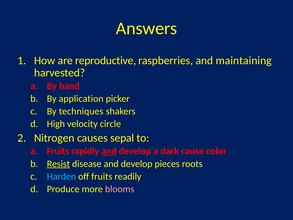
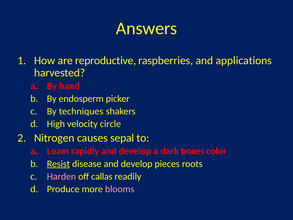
maintaining: maintaining -> applications
application: application -> endosperm
a Fruits: Fruits -> Loam
and at (109, 151) underline: present -> none
cause: cause -> boxes
Harden colour: light blue -> pink
off fruits: fruits -> callas
